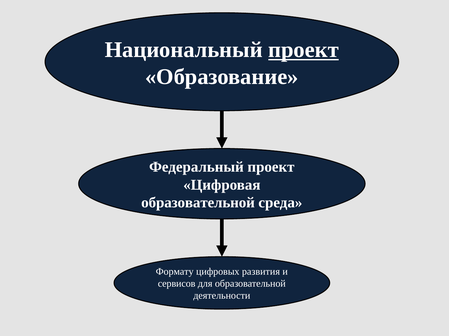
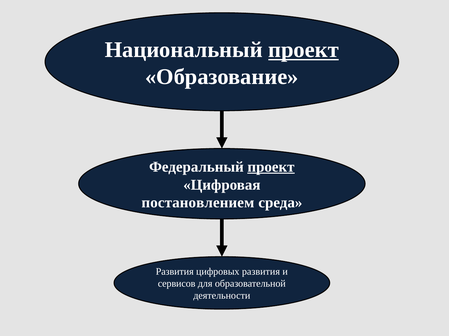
проект at (271, 167) underline: none -> present
образовательной at (198, 203): образовательной -> постановлением
Формату at (175, 272): Формату -> Развития
